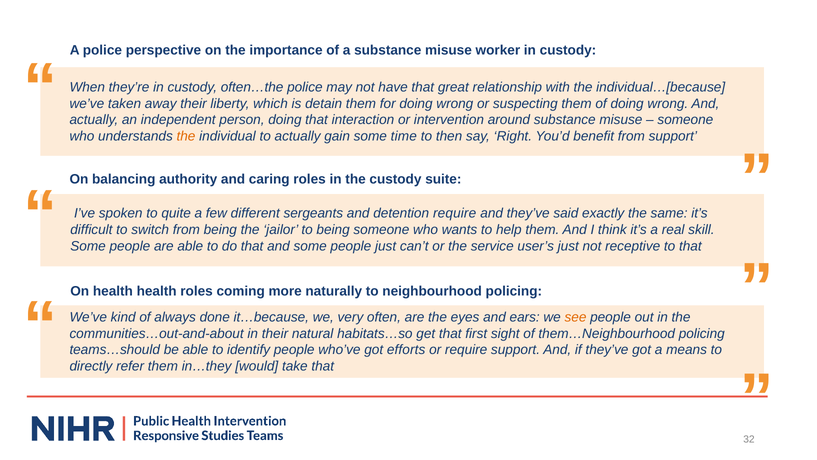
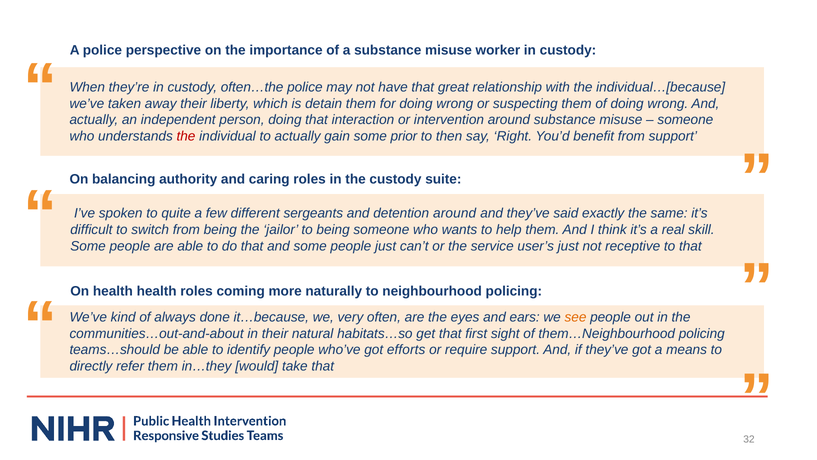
the at (186, 136) colour: orange -> red
time: time -> prior
detention require: require -> around
